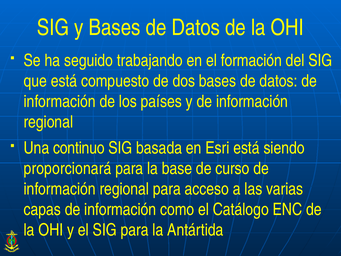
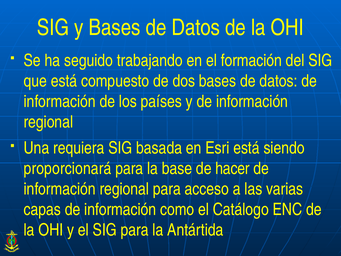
continuo: continuo -> requiera
curso: curso -> hacer
